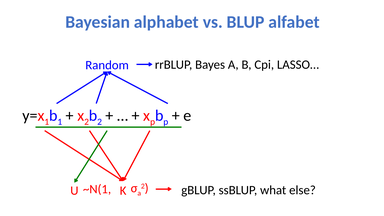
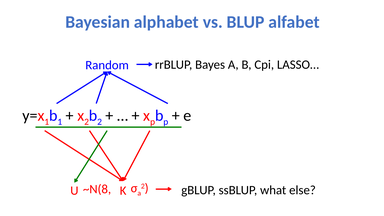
~N(1: ~N(1 -> ~N(8
